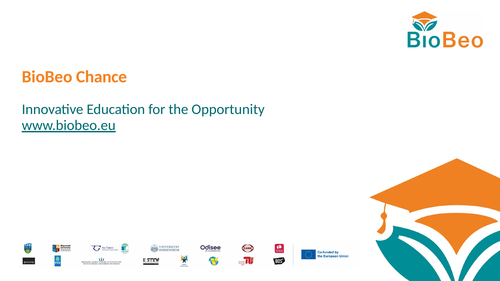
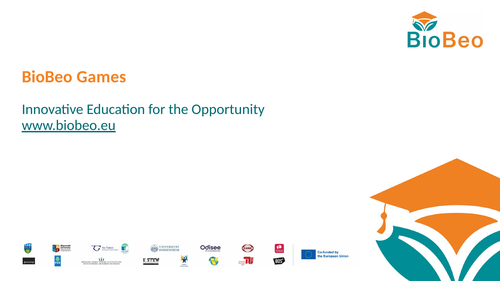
Chance: Chance -> Games
